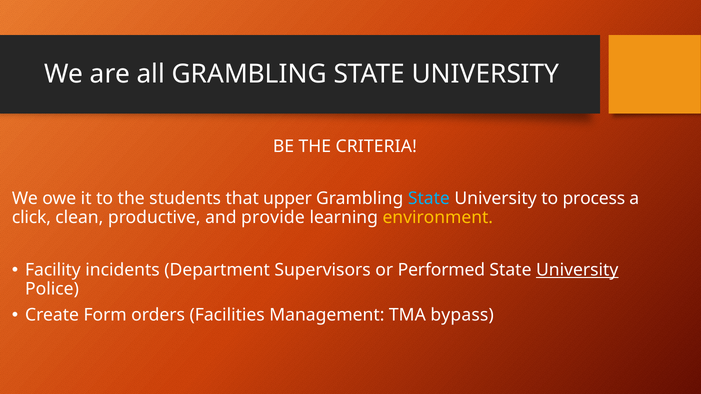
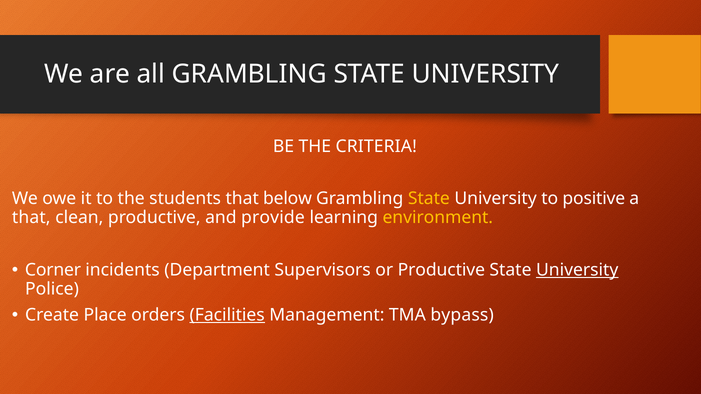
upper: upper -> below
State at (429, 199) colour: light blue -> yellow
process: process -> positive
click at (31, 218): click -> that
Facility: Facility -> Corner
or Performed: Performed -> Productive
Form: Form -> Place
Facilities underline: none -> present
